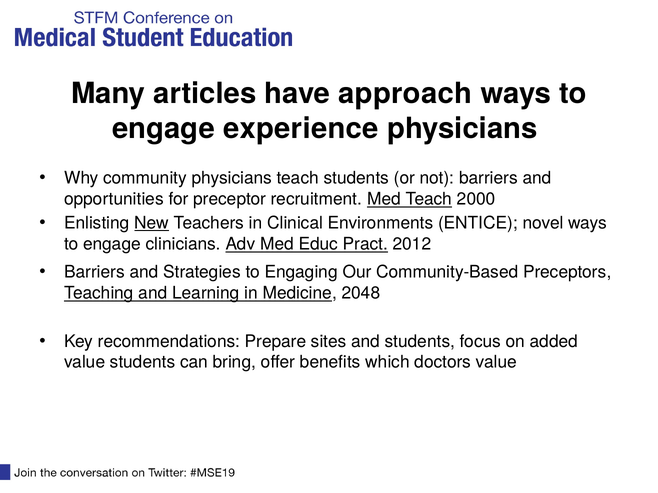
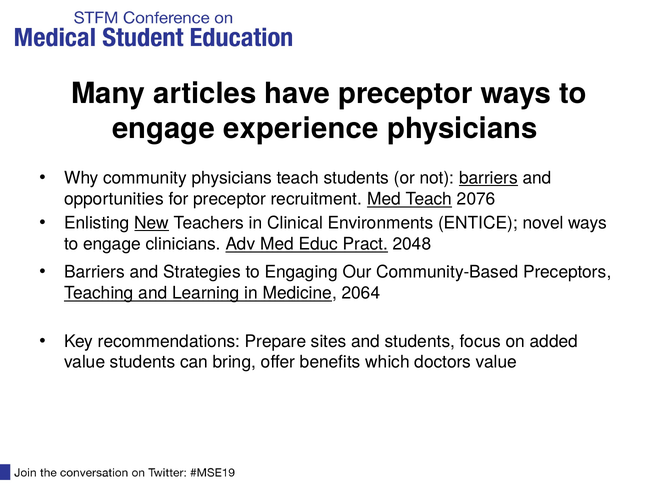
have approach: approach -> preceptor
barriers at (488, 178) underline: none -> present
2000: 2000 -> 2076
2012: 2012 -> 2048
2048: 2048 -> 2064
